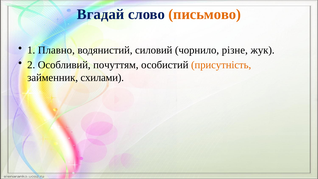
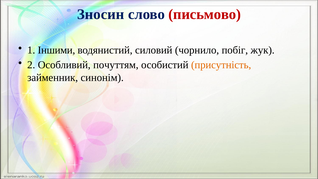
Вгадай: Вгадай -> Зносин
письмово colour: orange -> red
Плавно: Плавно -> Іншими
різне: різне -> побіг
схилами: схилами -> синонім
